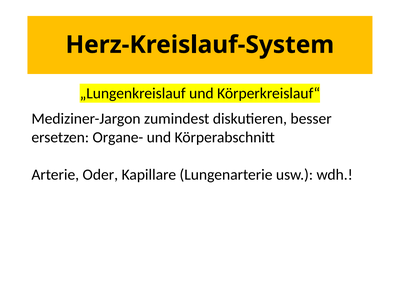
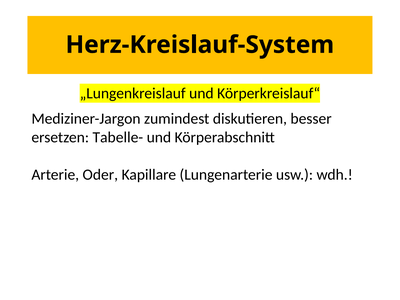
Organe-: Organe- -> Tabelle-
